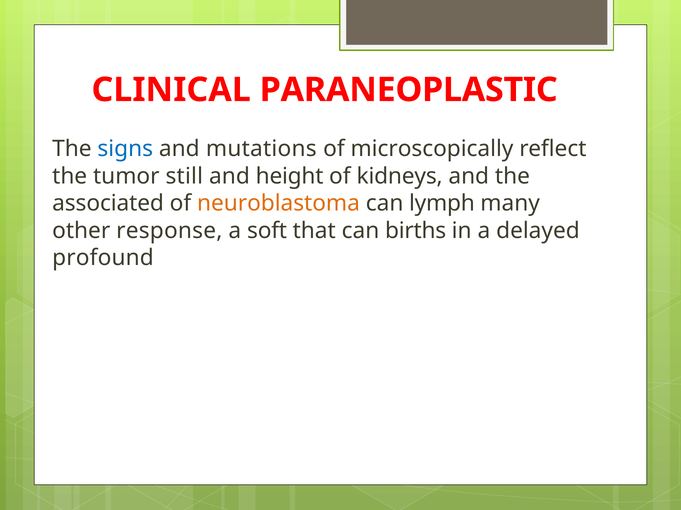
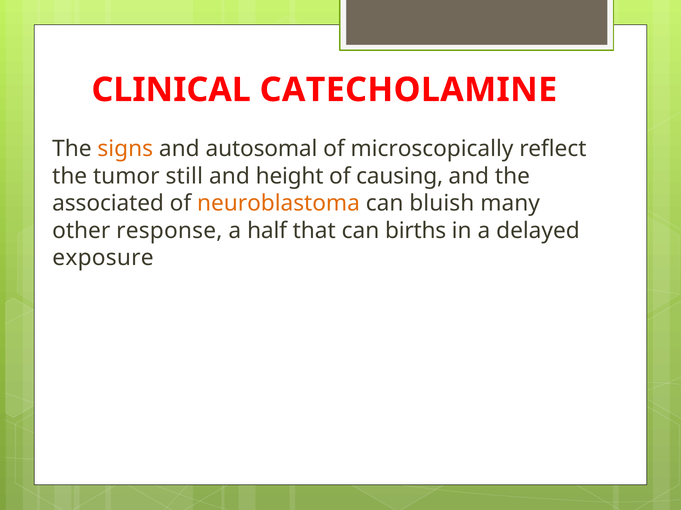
PARANEOPLASTIC: PARANEOPLASTIC -> CATECHOLAMINE
signs colour: blue -> orange
mutations: mutations -> autosomal
kidneys: kidneys -> causing
lymph: lymph -> bluish
soft: soft -> half
profound: profound -> exposure
